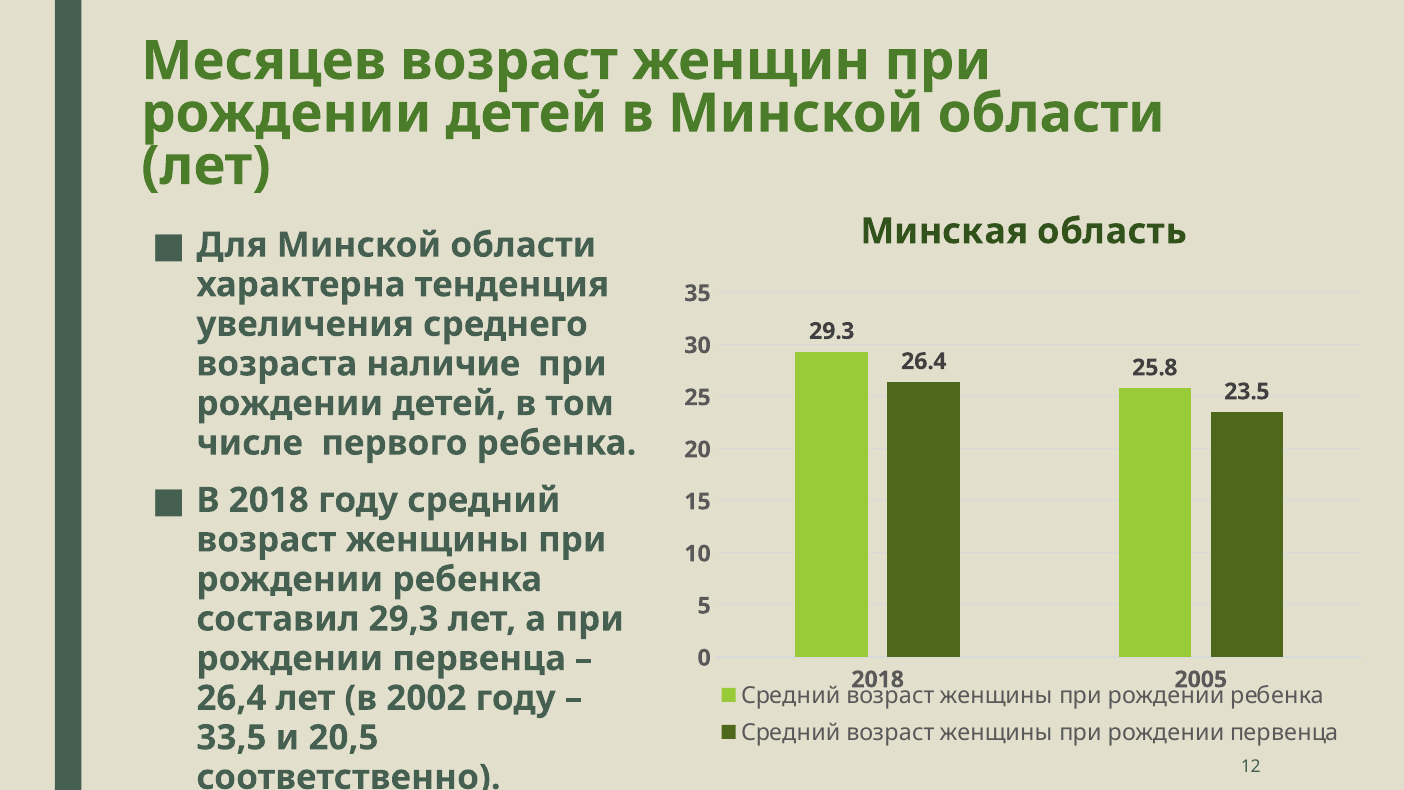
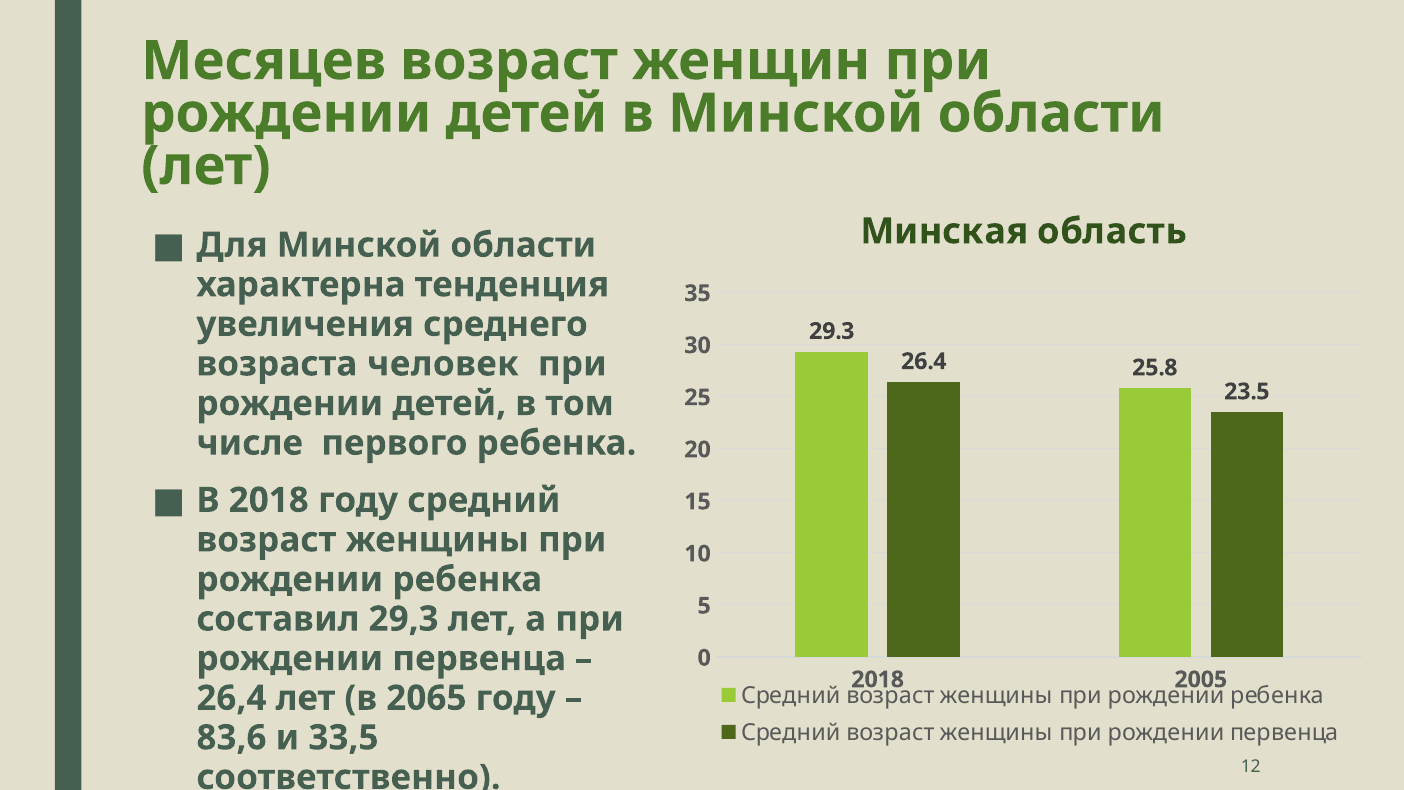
наличие: наличие -> человек
2002: 2002 -> 2065
33,5: 33,5 -> 83,6
20,5: 20,5 -> 33,5
